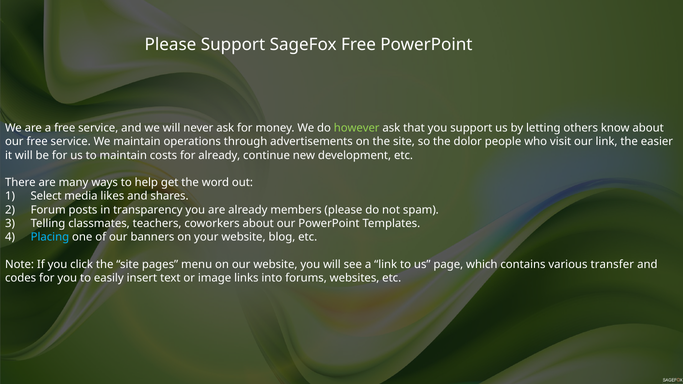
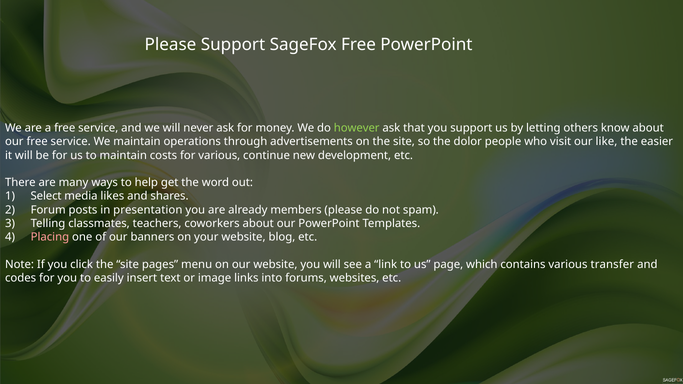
our link: link -> like
for already: already -> various
transparency: transparency -> presentation
Placing colour: light blue -> pink
